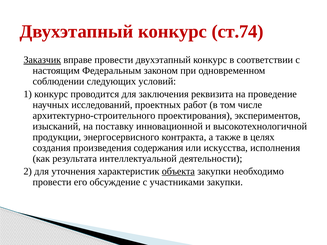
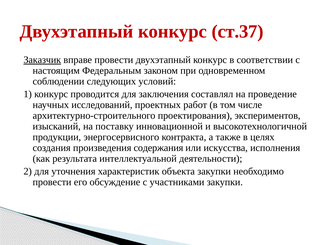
ст.74: ст.74 -> ст.37
реквизита: реквизита -> составлял
объекта underline: present -> none
